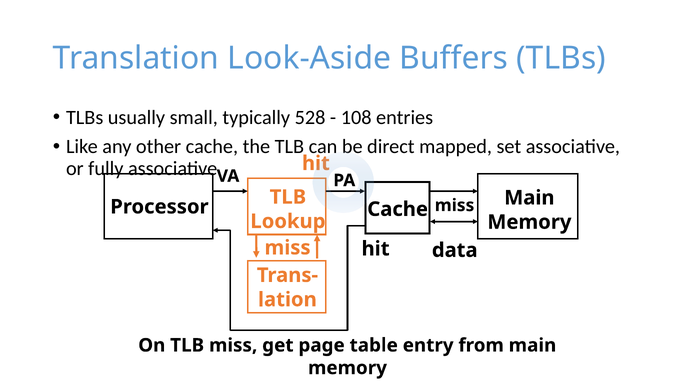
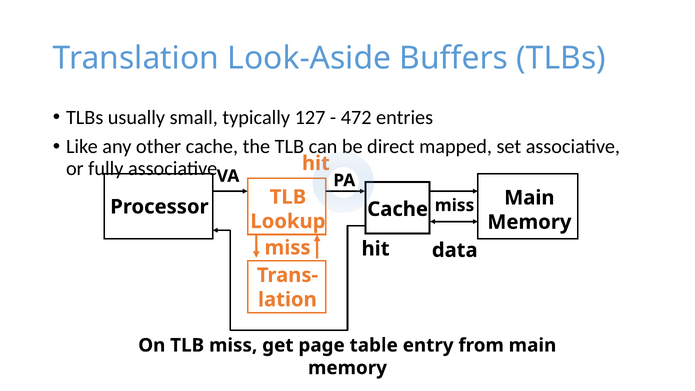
528: 528 -> 127
108: 108 -> 472
